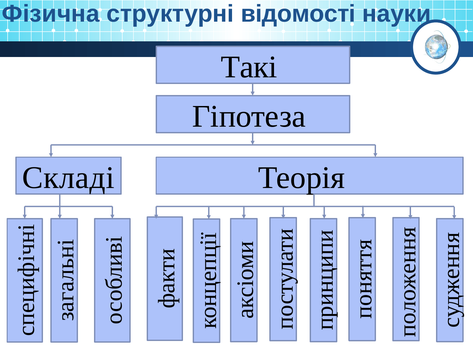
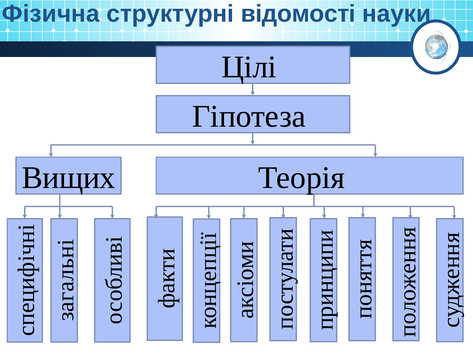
Такі: Такі -> Цілі
Складі: Складі -> Вищих
